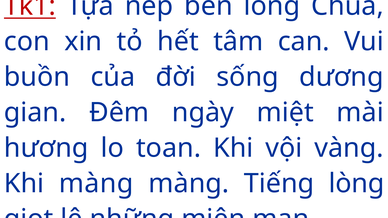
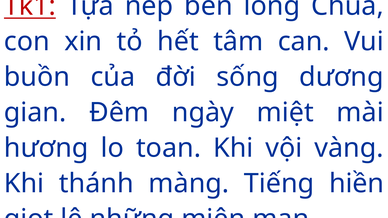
Khi màng: màng -> thánh
Tiếng lòng: lòng -> hiền
